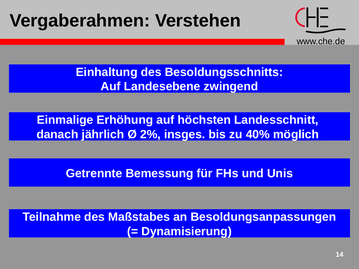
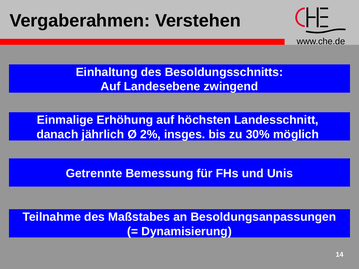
40%: 40% -> 30%
